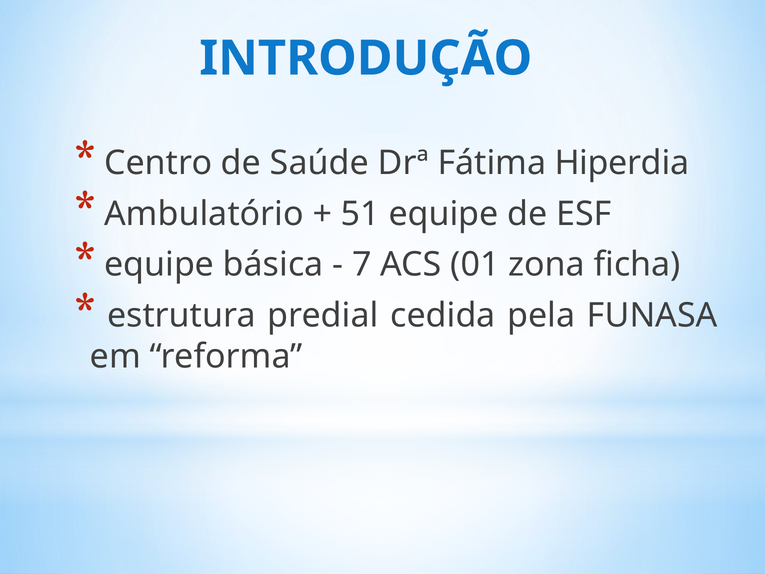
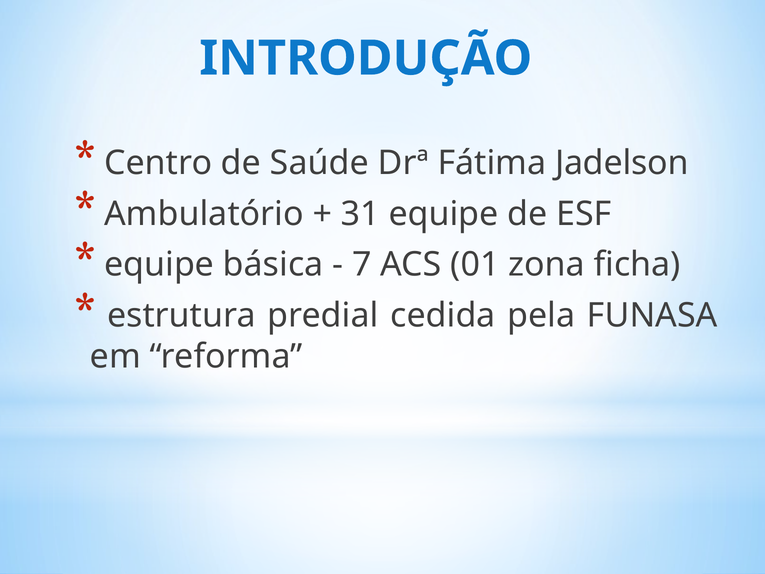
Hiperdia: Hiperdia -> Jadelson
51: 51 -> 31
